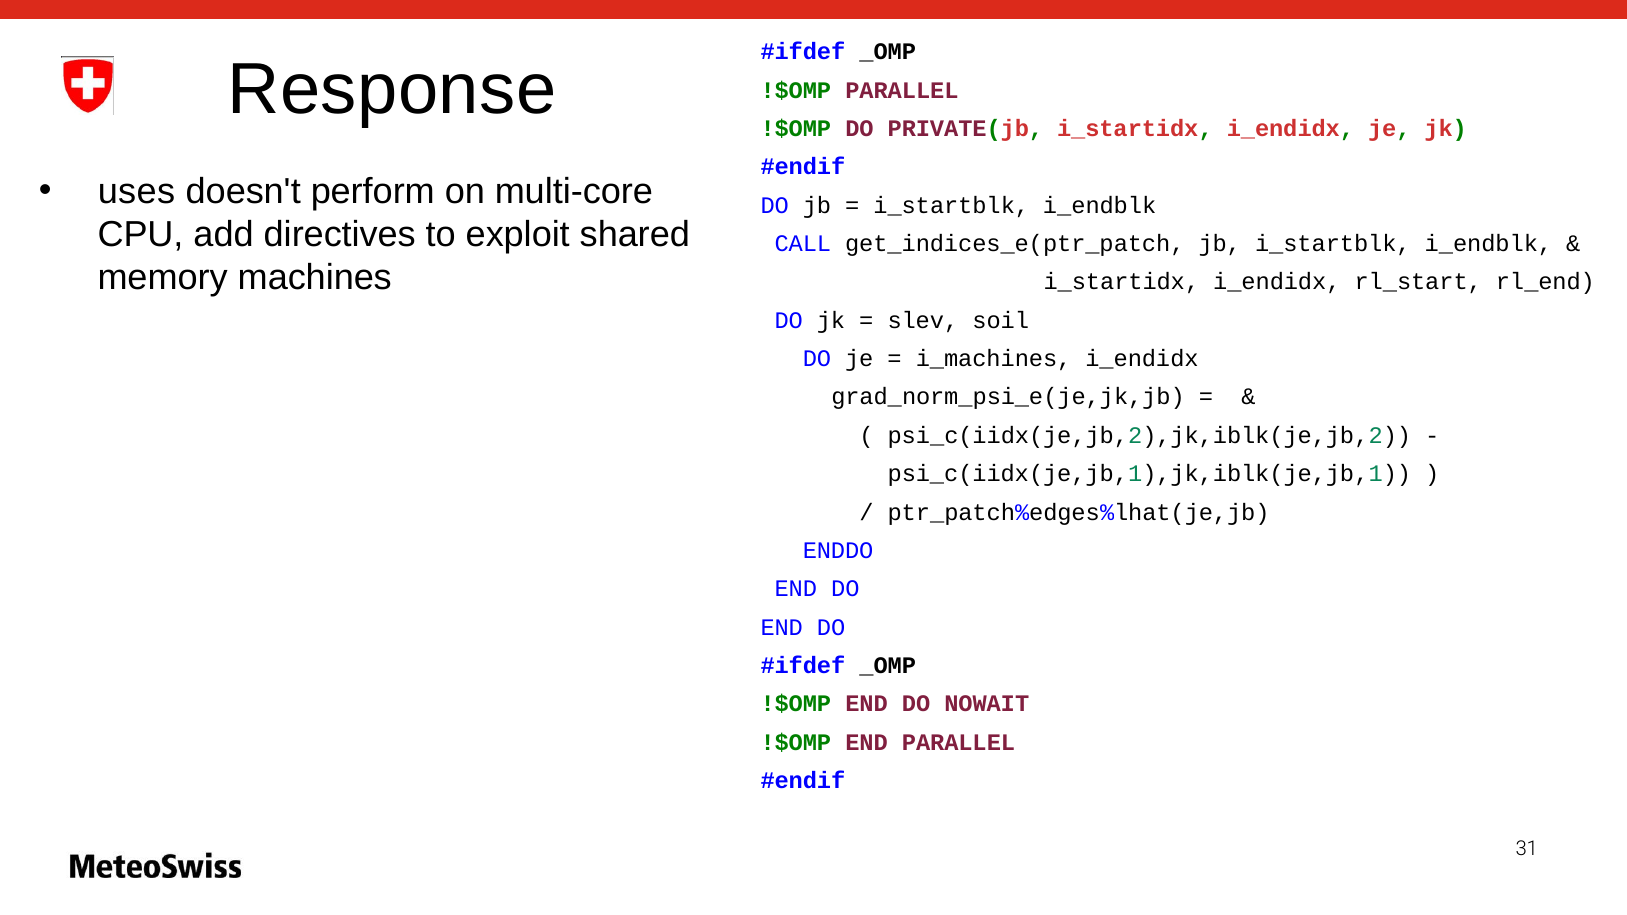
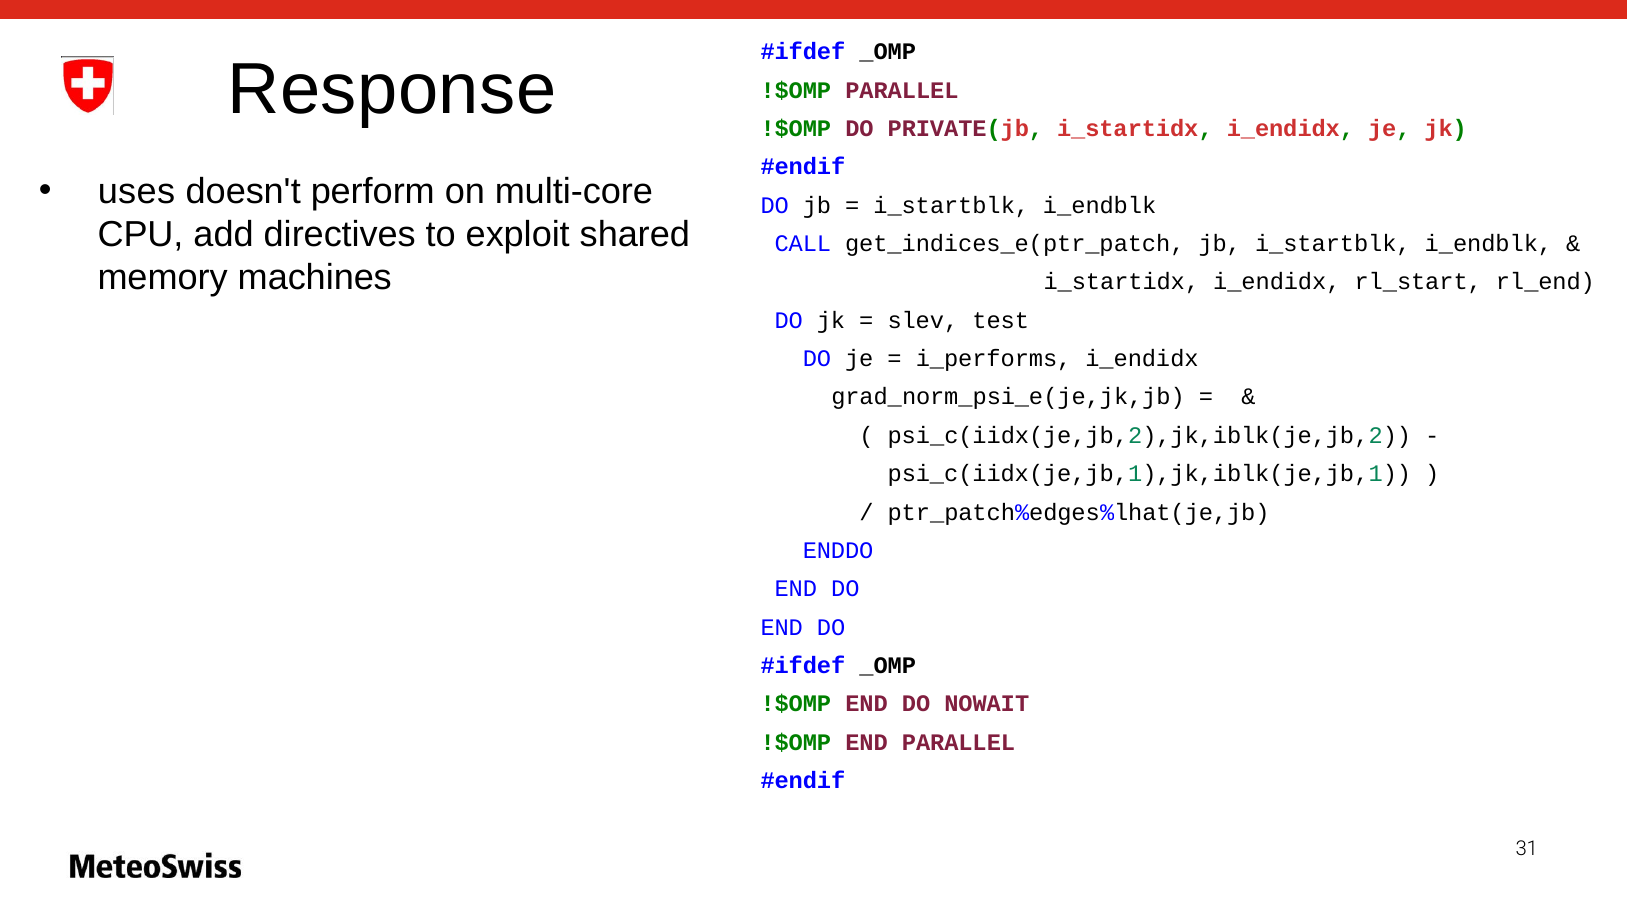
soil: soil -> test
i_machines: i_machines -> i_performs
